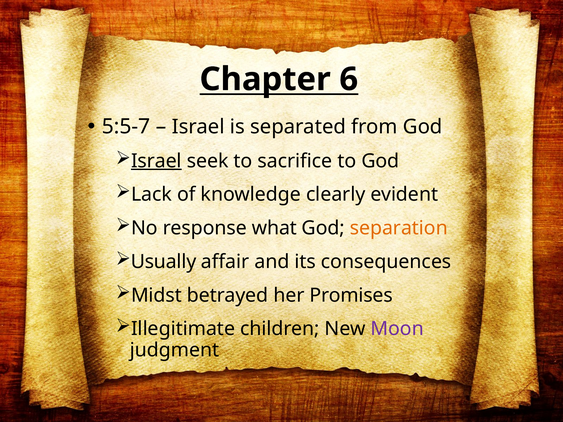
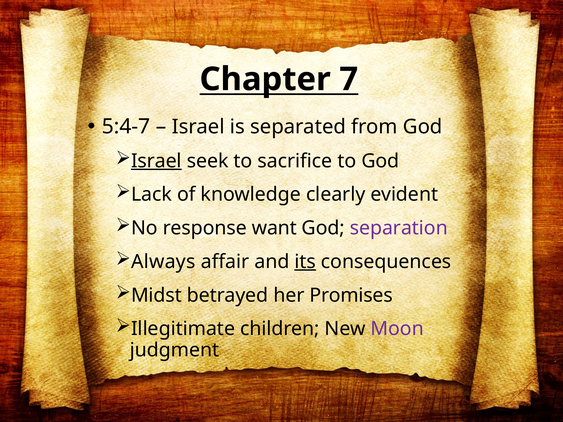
6: 6 -> 7
5:5-7: 5:5-7 -> 5:4-7
what: what -> want
separation colour: orange -> purple
Usually: Usually -> Always
its underline: none -> present
